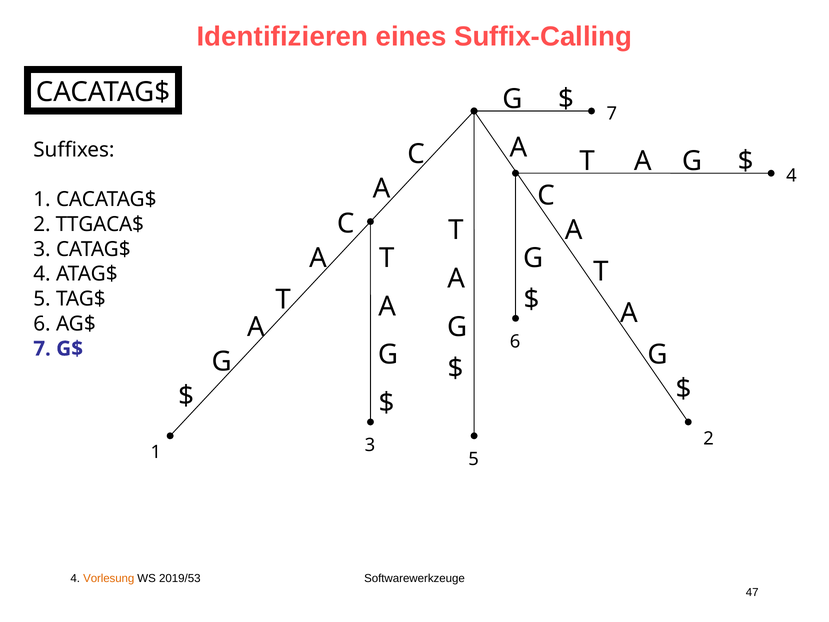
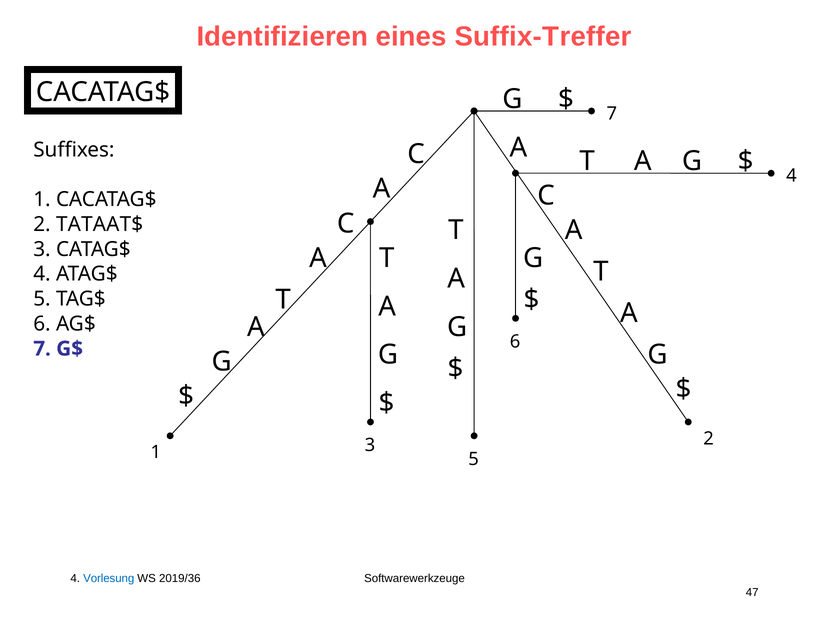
Suffix-Calling: Suffix-Calling -> Suffix-Treffer
TTGACA$: TTGACA$ -> TATAAT$
Vorlesung colour: orange -> blue
2019/53: 2019/53 -> 2019/36
